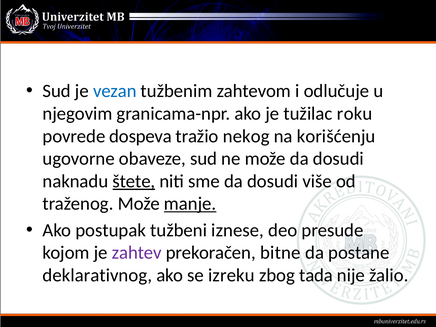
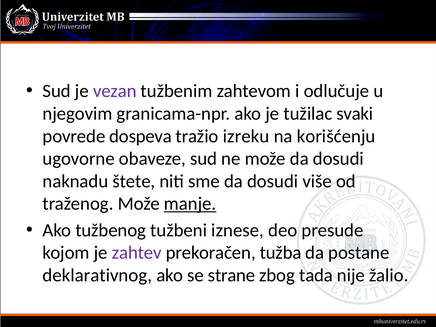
vezan colour: blue -> purple
roku: roku -> svaki
nekog: nekog -> izreku
štete underline: present -> none
postupak: postupak -> tužbenog
bitne: bitne -> tužba
izreku: izreku -> strane
